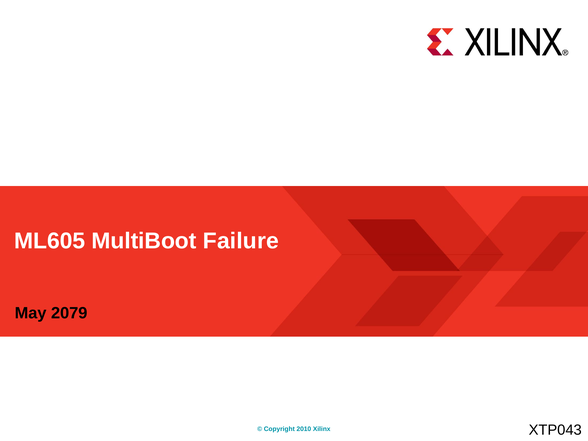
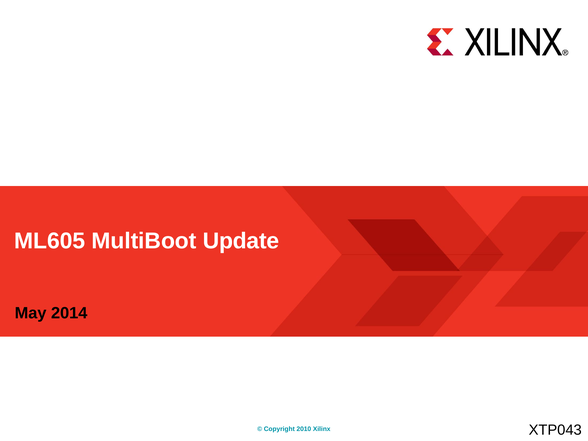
Failure: Failure -> Update
2079: 2079 -> 2014
